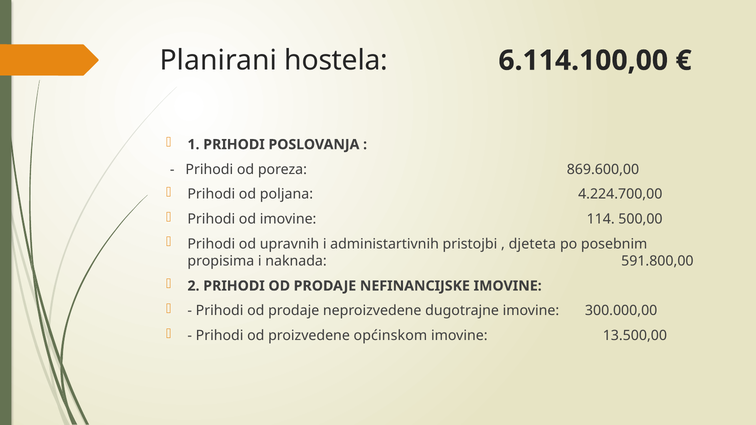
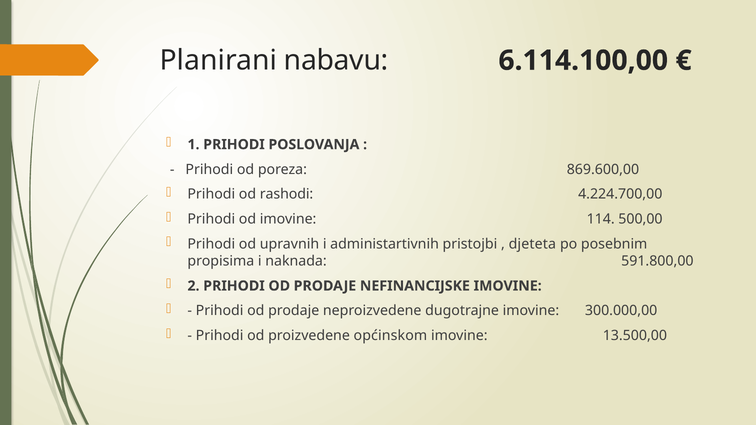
hostela: hostela -> nabavu
poljana: poljana -> rashodi
